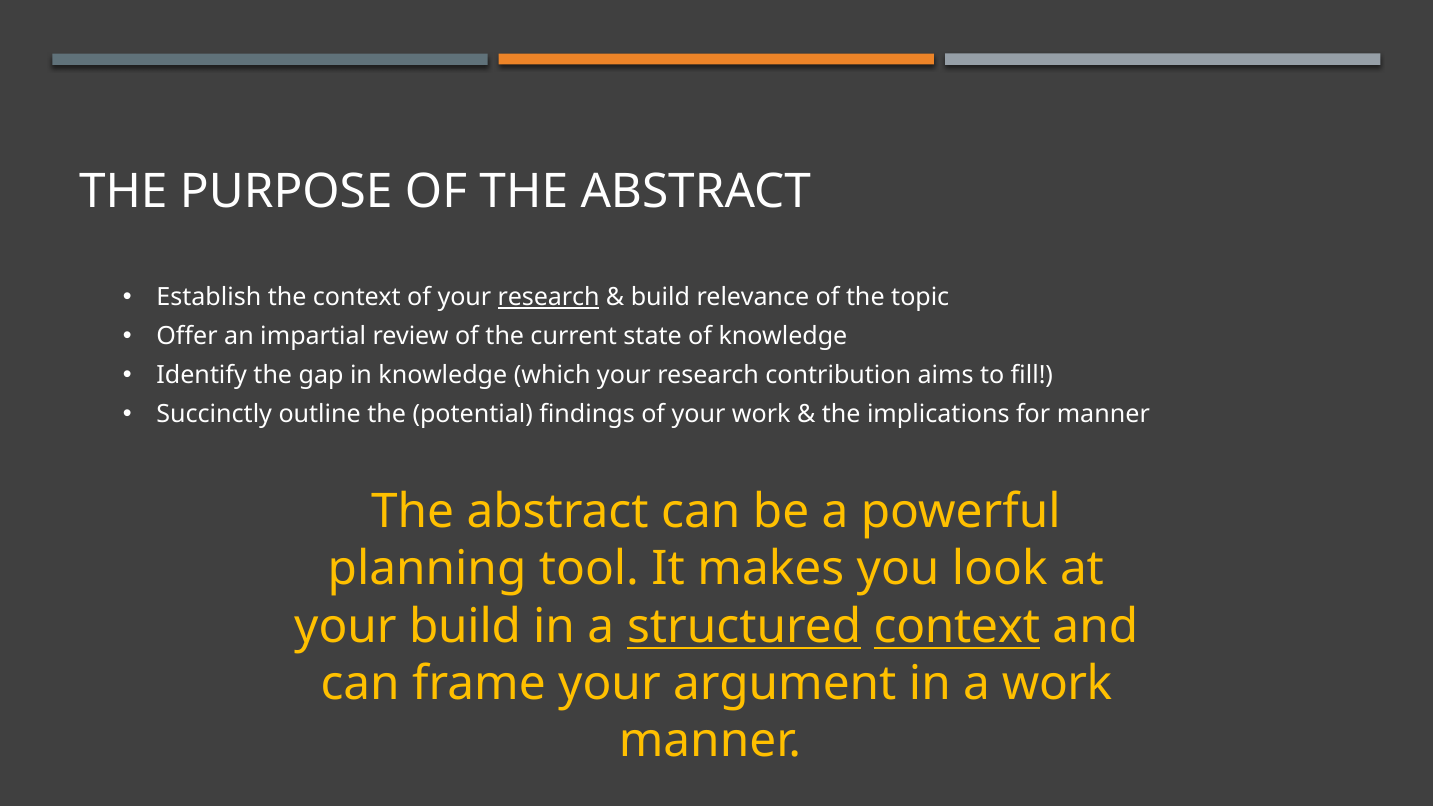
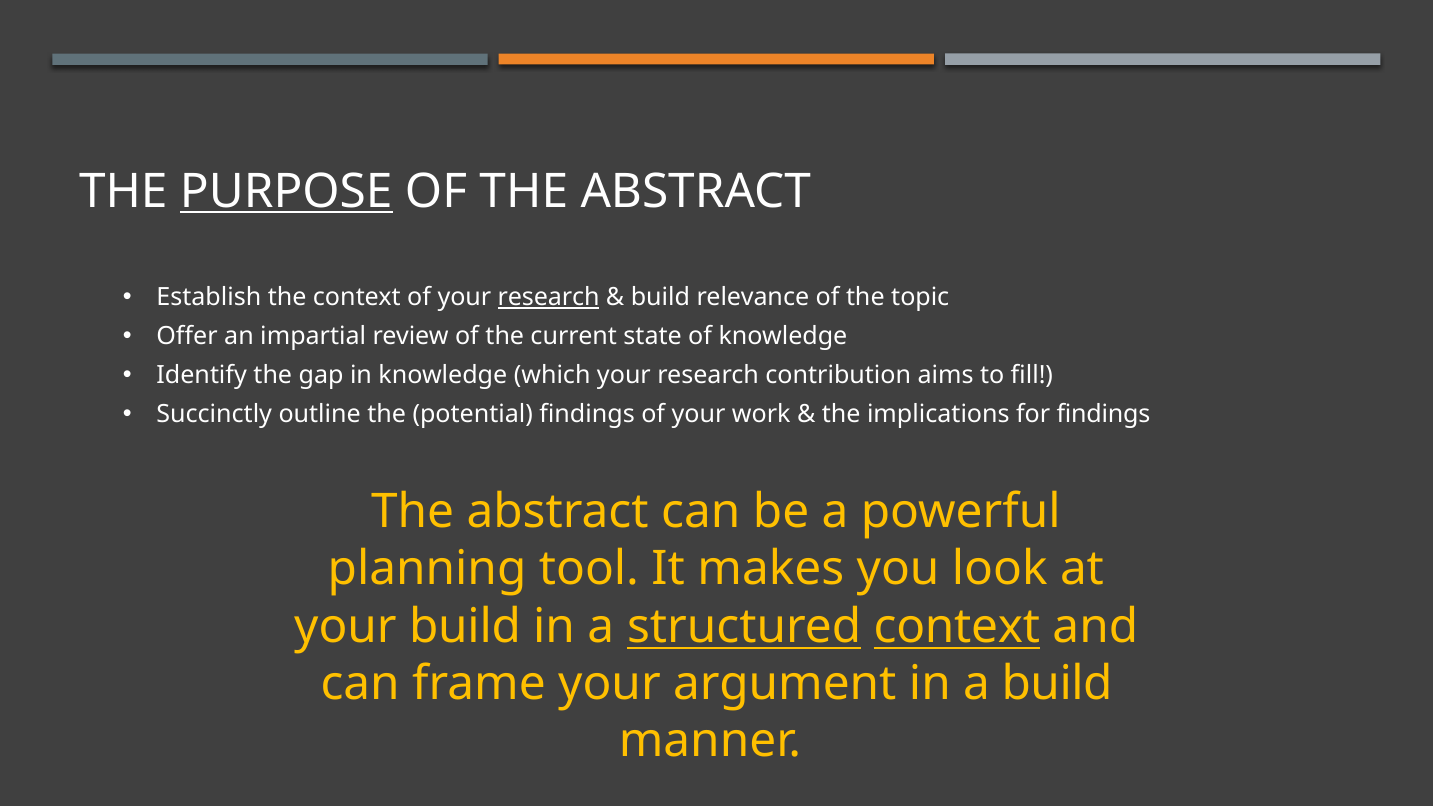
PURPOSE underline: none -> present
for manner: manner -> findings
a work: work -> build
